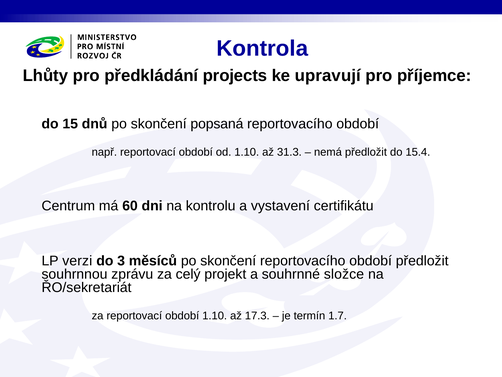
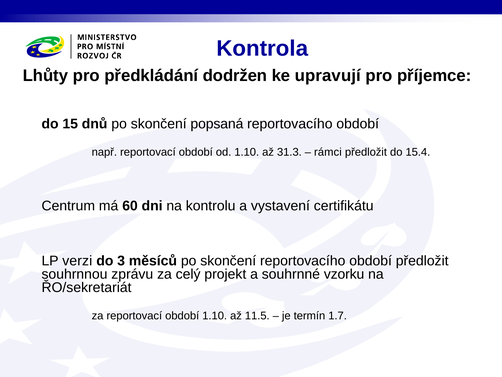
projects: projects -> dodržen
nemá: nemá -> rámci
složce: složce -> vzorku
17.3: 17.3 -> 11.5
